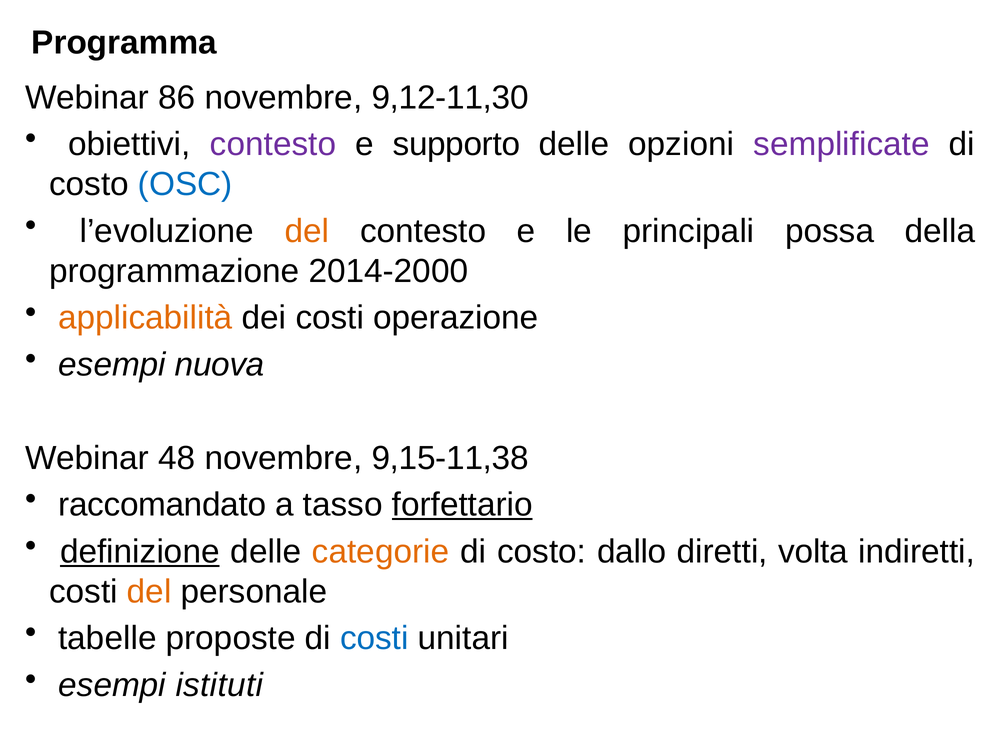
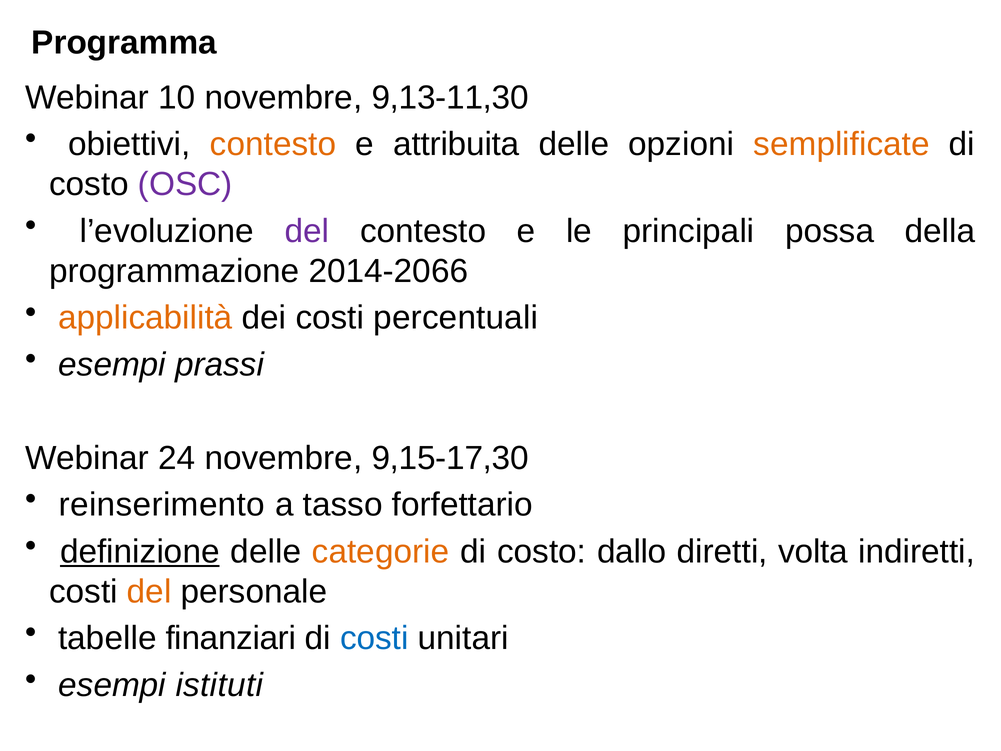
86: 86 -> 10
9,12-11,30: 9,12-11,30 -> 9,13-11,30
contesto at (273, 144) colour: purple -> orange
supporto: supporto -> attribuita
semplificate colour: purple -> orange
OSC colour: blue -> purple
del at (307, 231) colour: orange -> purple
2014-2000: 2014-2000 -> 2014-2066
operazione: operazione -> percentuali
nuova: nuova -> prassi
48: 48 -> 24
9,15-11,38: 9,15-11,38 -> 9,15-17,30
raccomandato: raccomandato -> reinserimento
forfettario underline: present -> none
proposte: proposte -> finanziari
